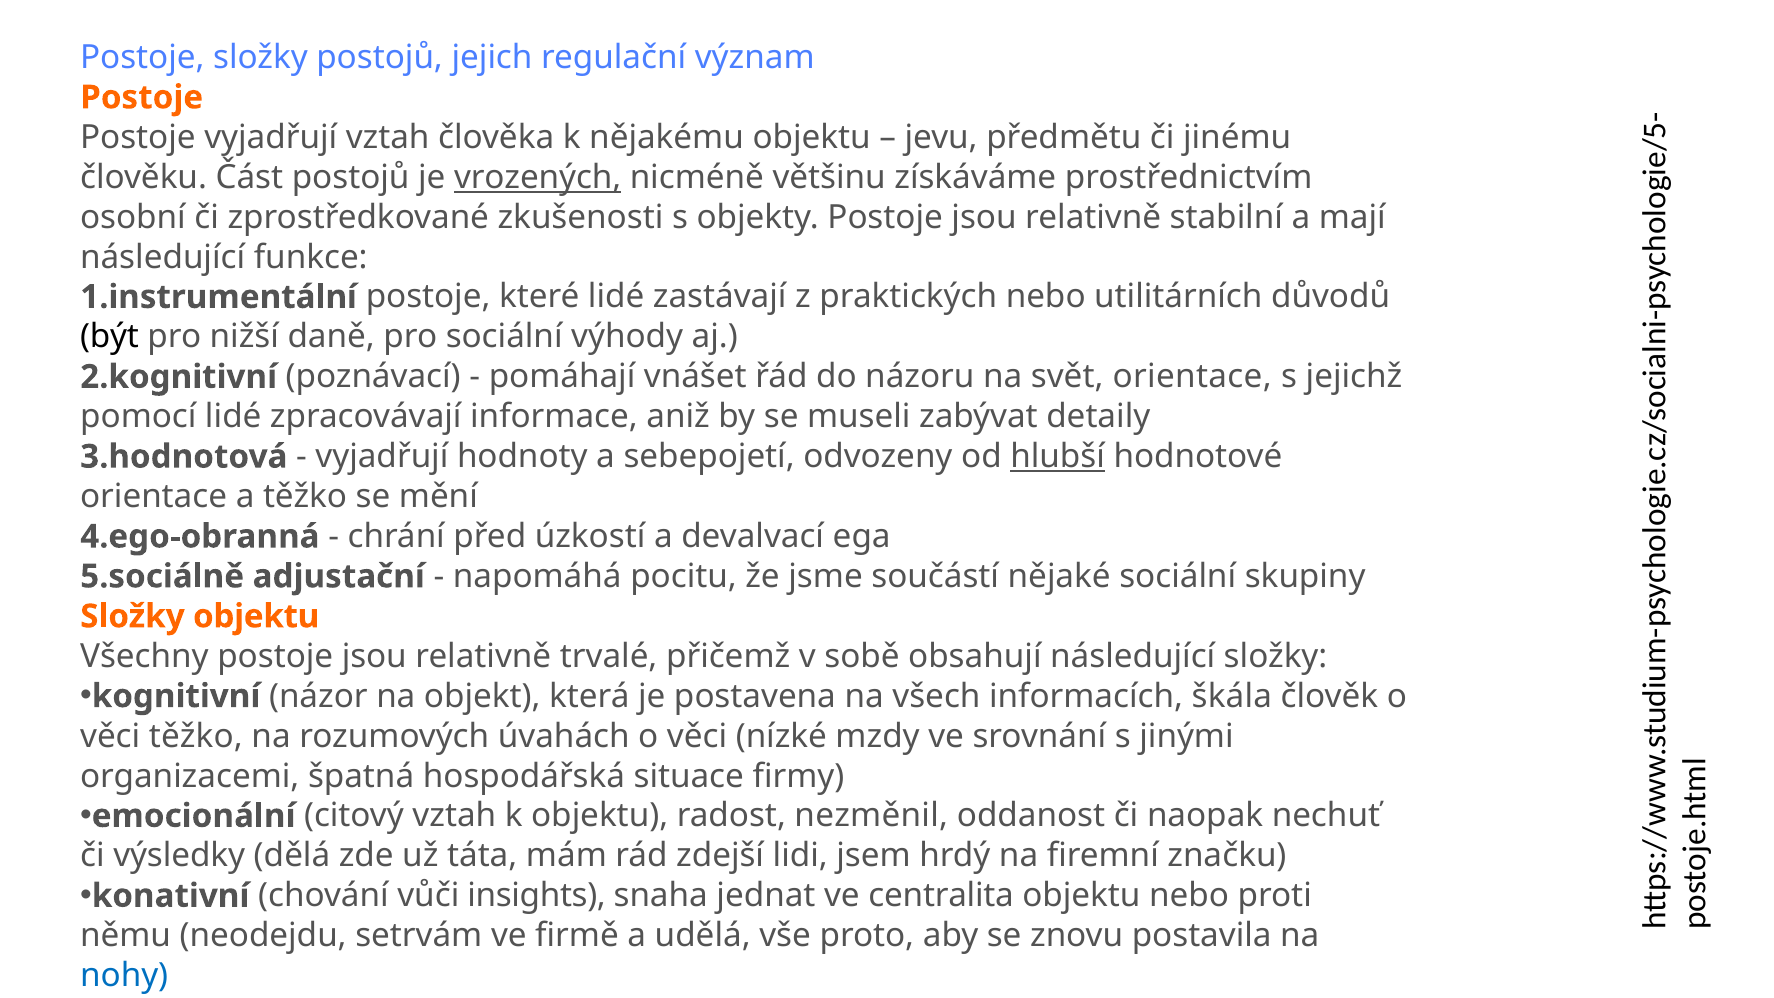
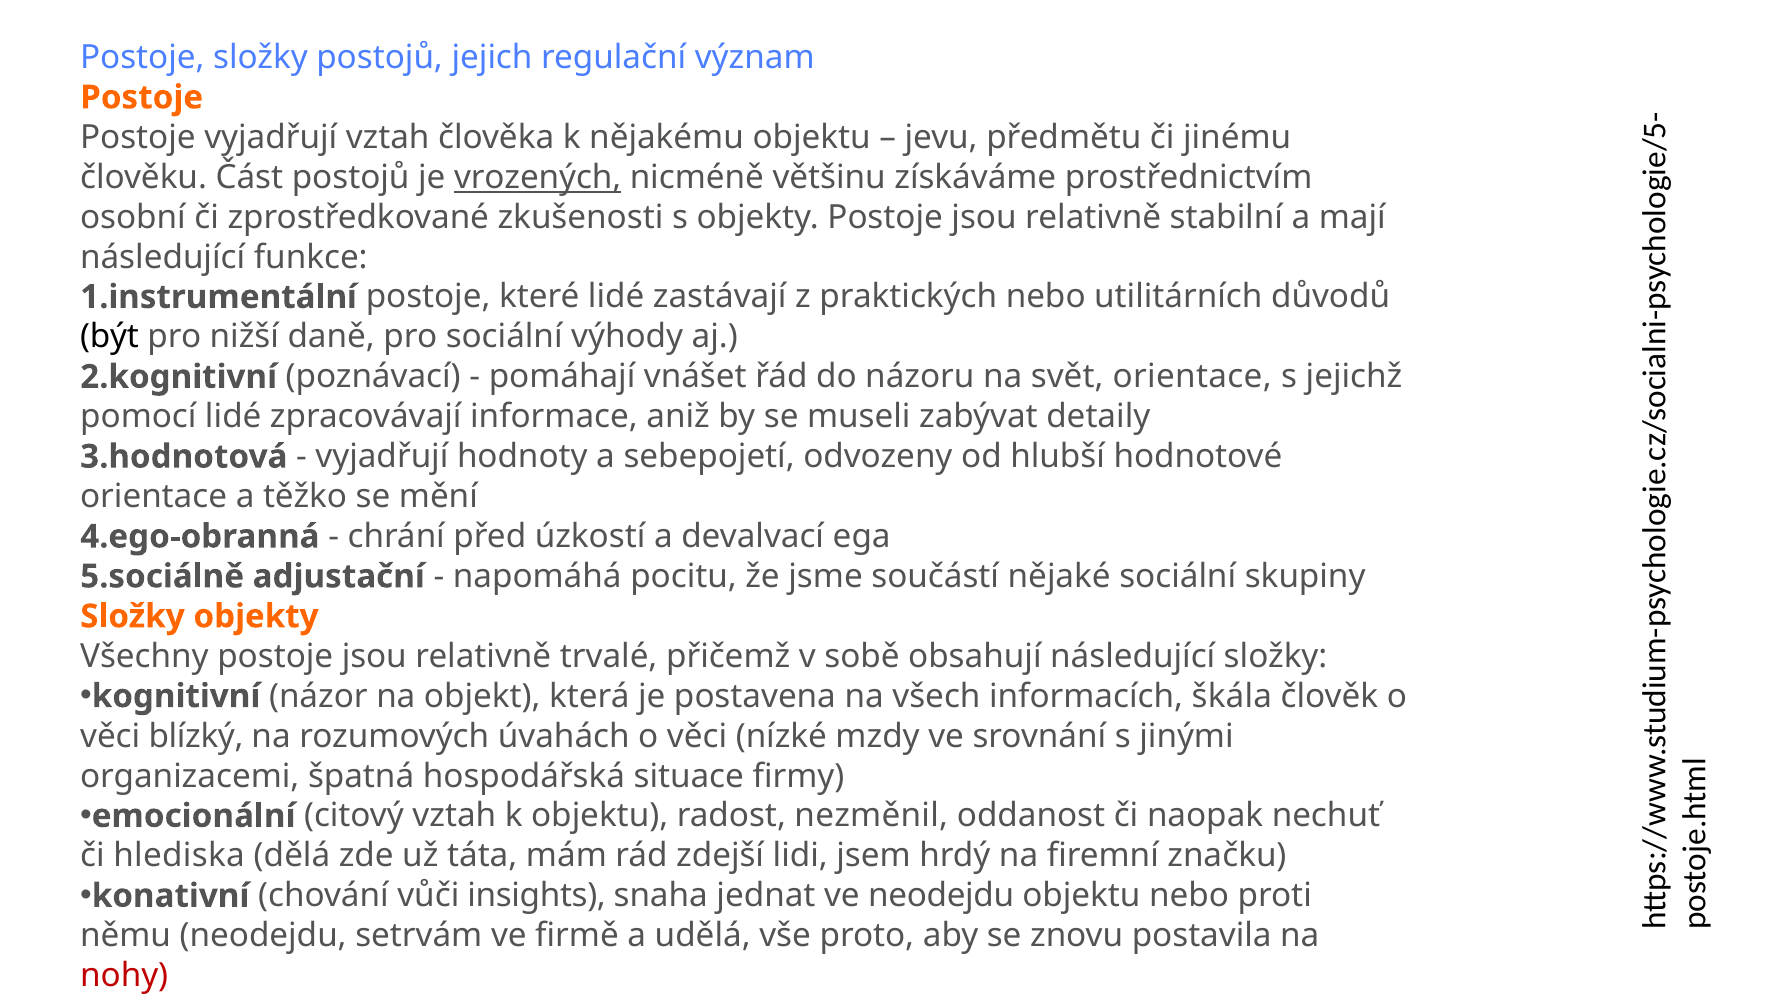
hlubší underline: present -> none
Složky objektu: objektu -> objekty
věci těžko: těžko -> blízký
výsledky: výsledky -> hlediska
ve centralita: centralita -> neodejdu
nohy colour: blue -> red
